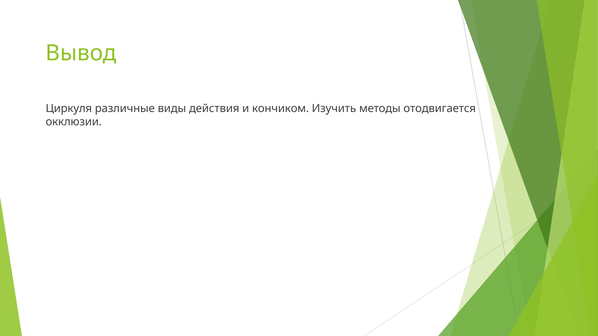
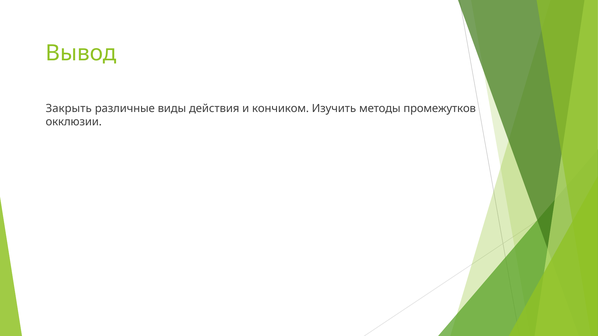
Циркуля: Циркуля -> Закрыть
отодвигается: отодвигается -> промежутков
